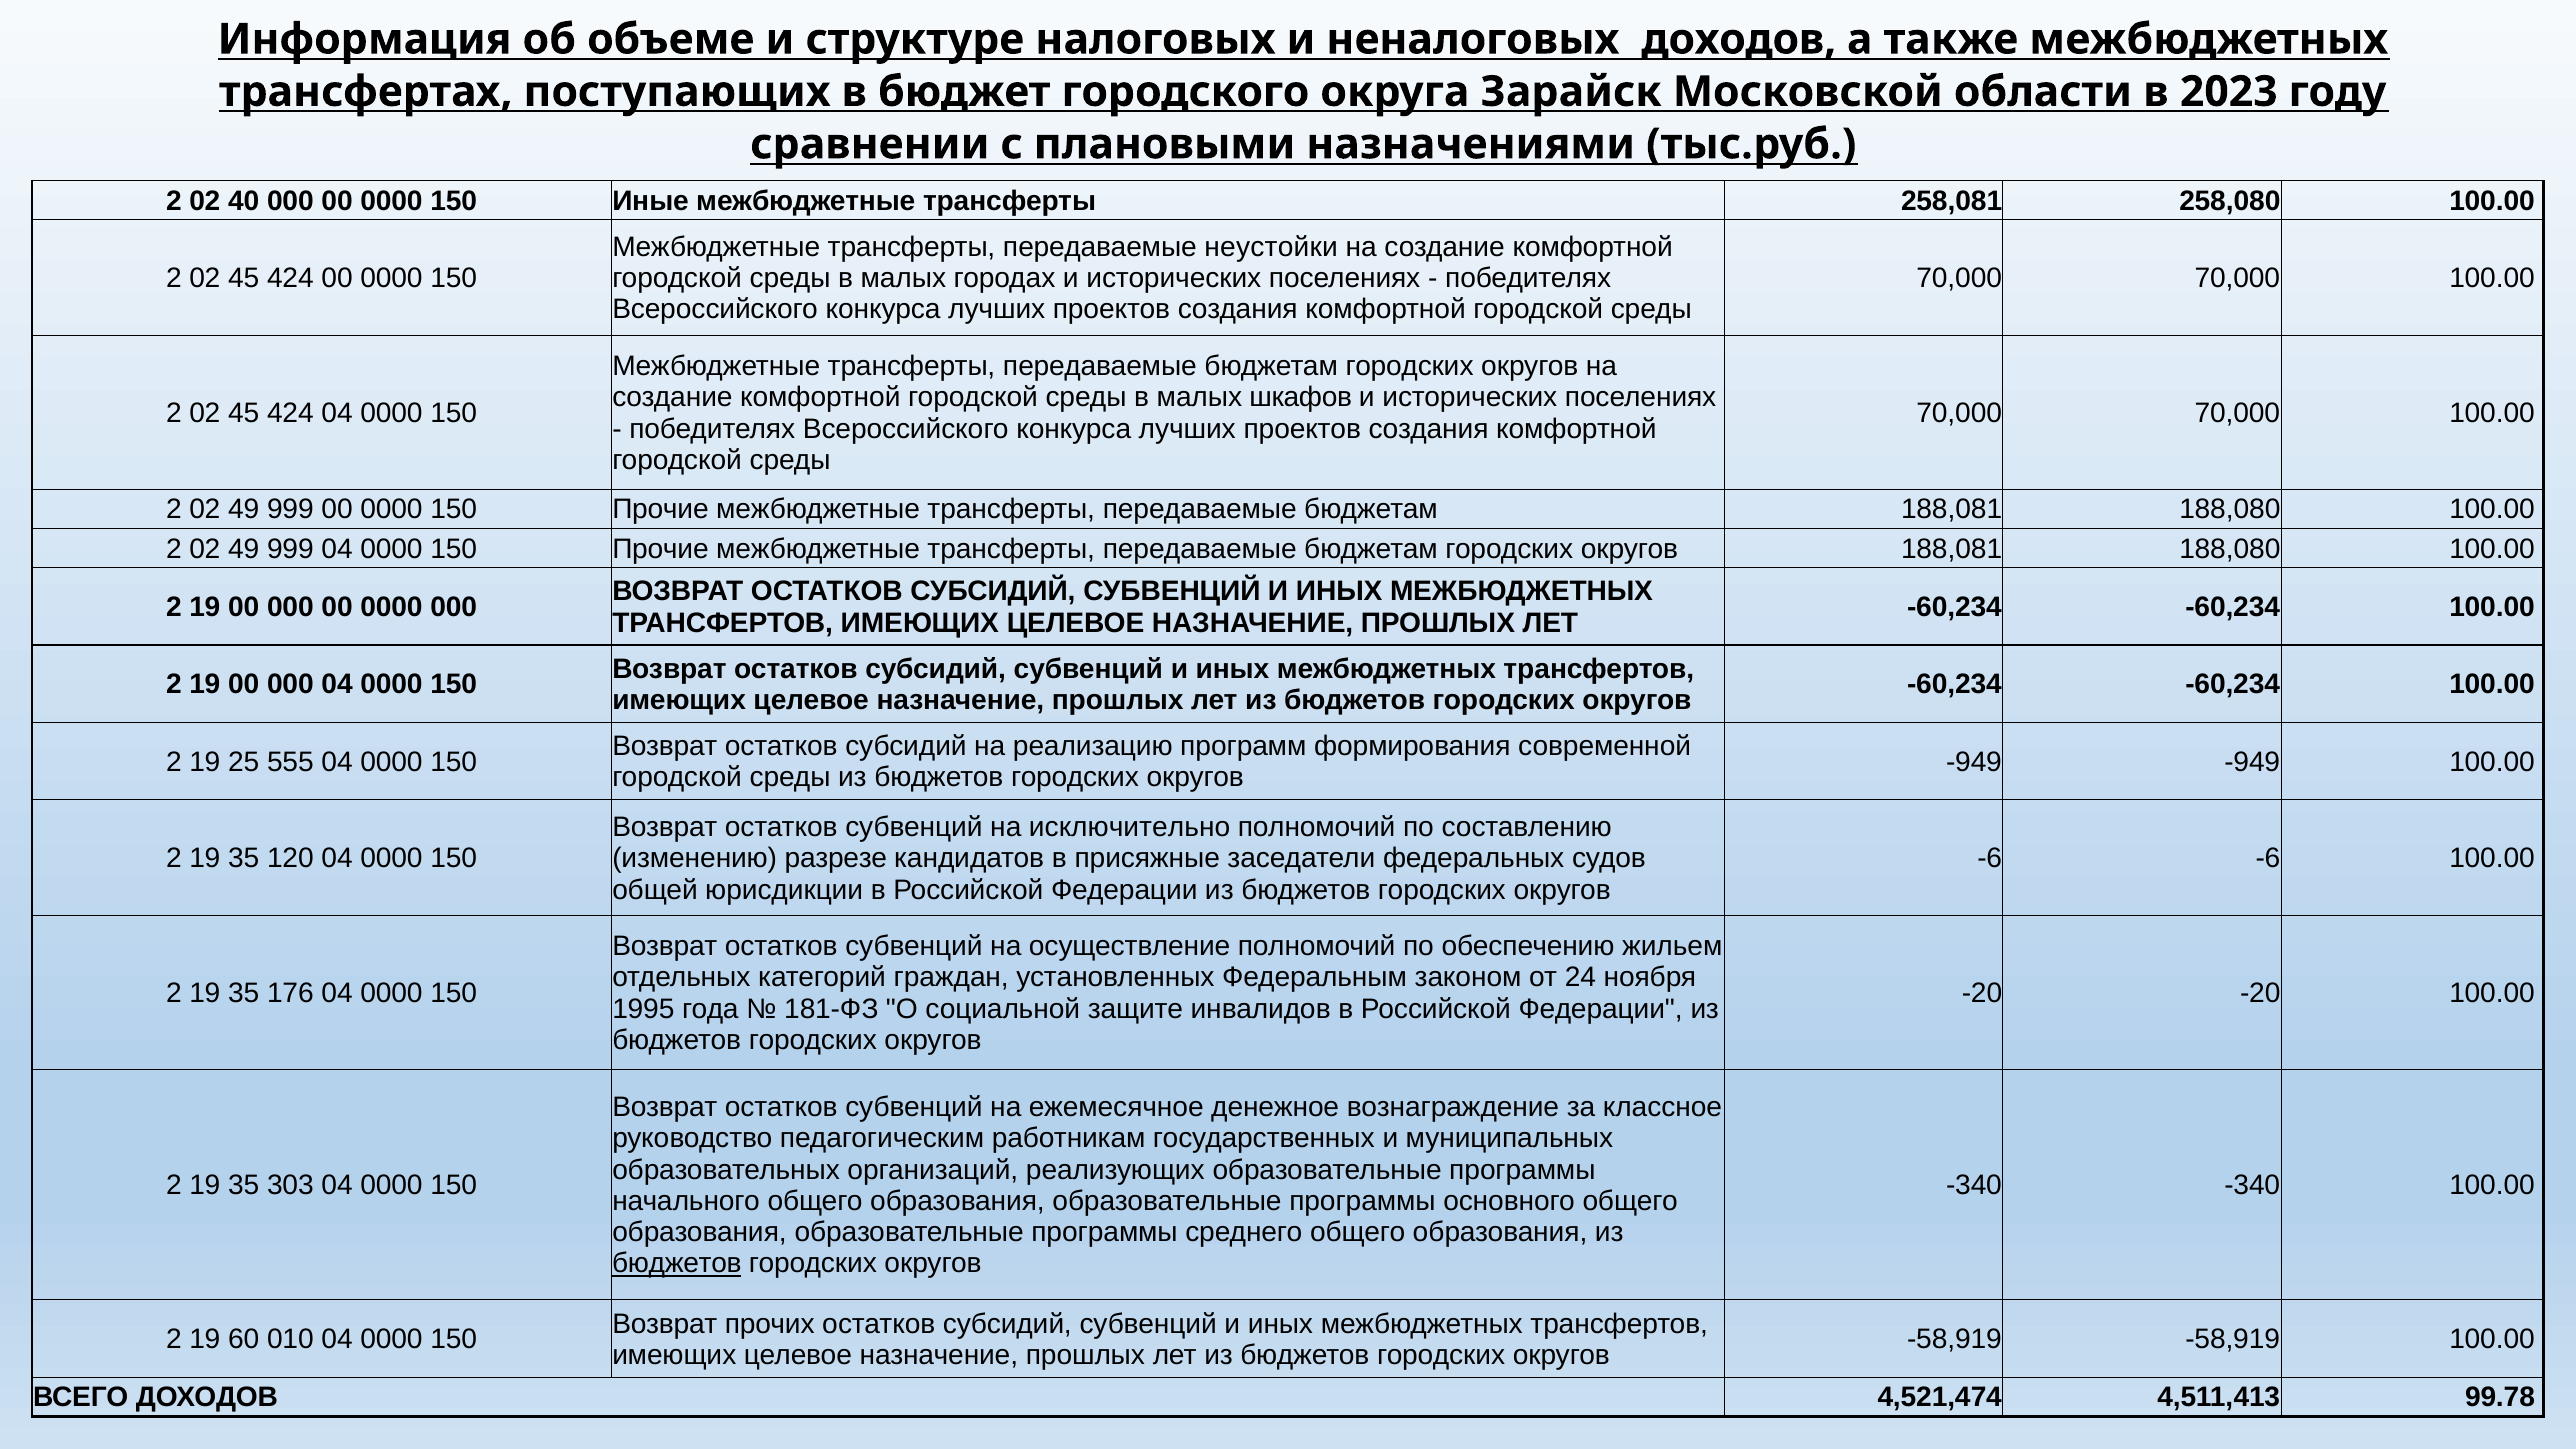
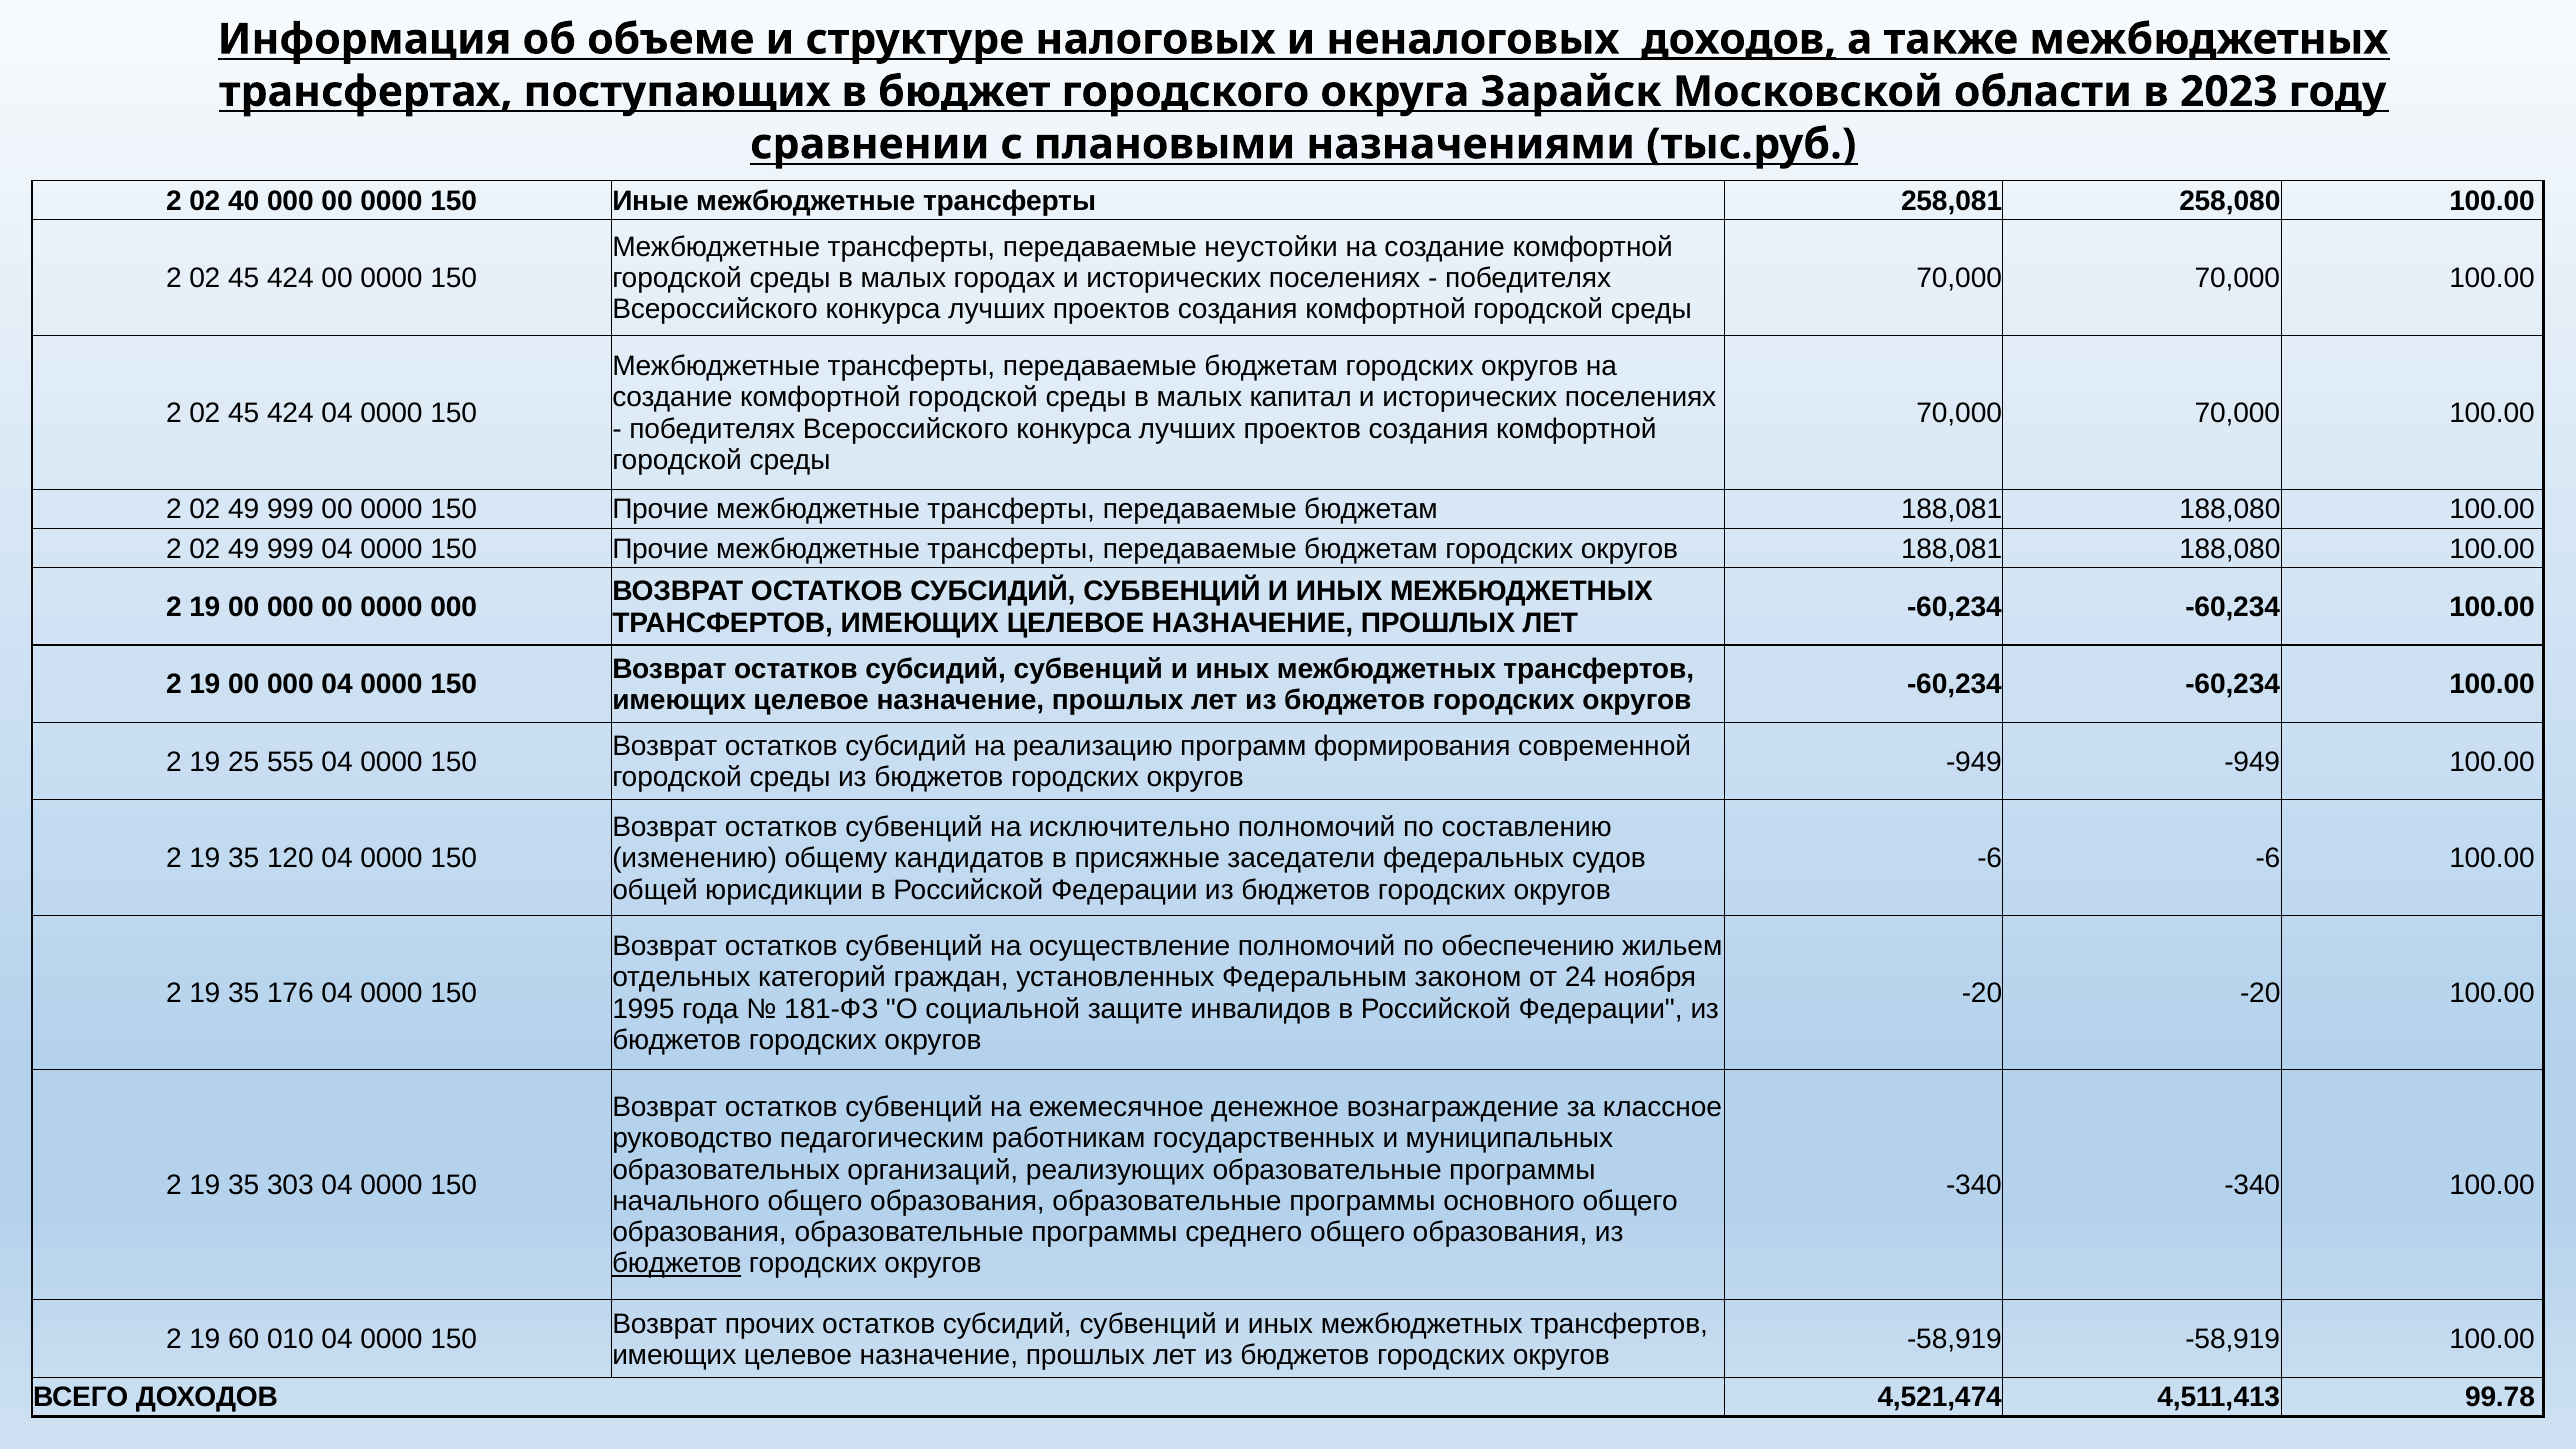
доходов at (1739, 39) underline: none -> present
шкафов: шкафов -> капитал
разрезе: разрезе -> общему
